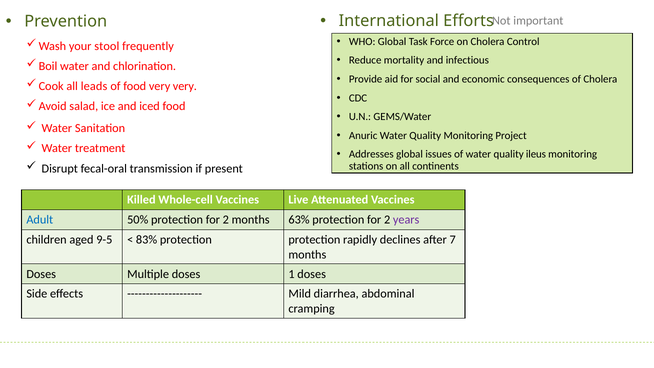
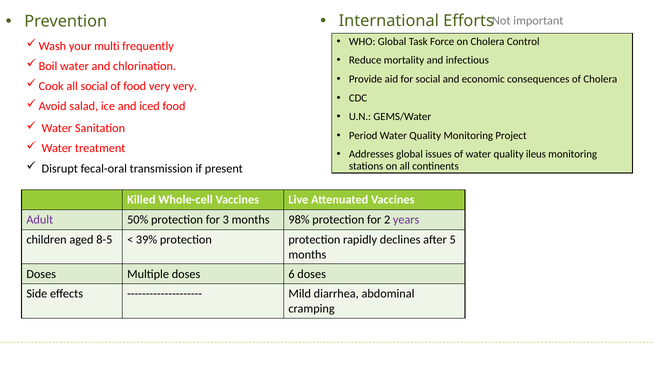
stool: stool -> multi
all leads: leads -> social
Anuric: Anuric -> Period
Adult colour: blue -> purple
50% protection for 2: 2 -> 3
63%: 63% -> 98%
9-5: 9-5 -> 8-5
83%: 83% -> 39%
7: 7 -> 5
1: 1 -> 6
